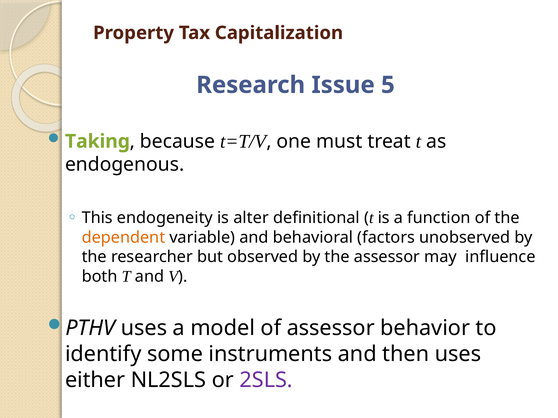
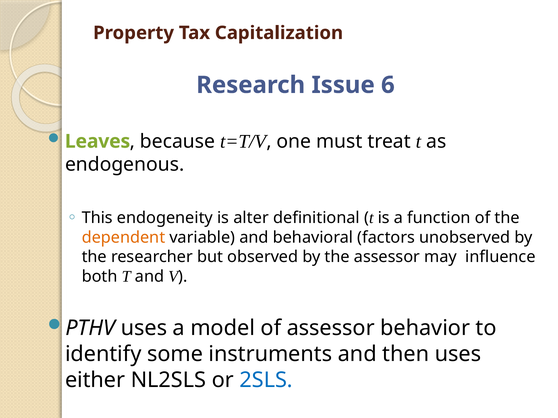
5: 5 -> 6
Taking: Taking -> Leaves
2SLS colour: purple -> blue
